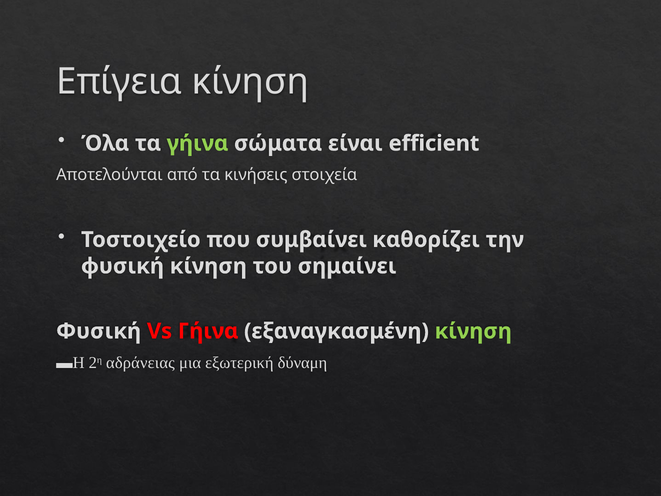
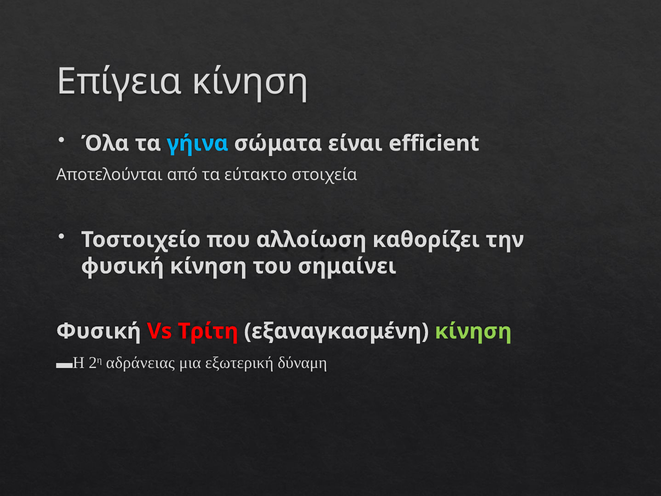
γήινα at (198, 143) colour: light green -> light blue
κινήσεις: κινήσεις -> εύτακτο
συμβαίνει: συμβαίνει -> αλλοίωση
Vs Γήινα: Γήινα -> Τρίτη
